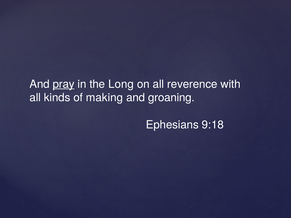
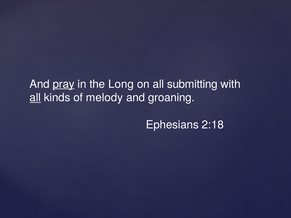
reverence: reverence -> submitting
all at (35, 98) underline: none -> present
making: making -> melody
9:18: 9:18 -> 2:18
